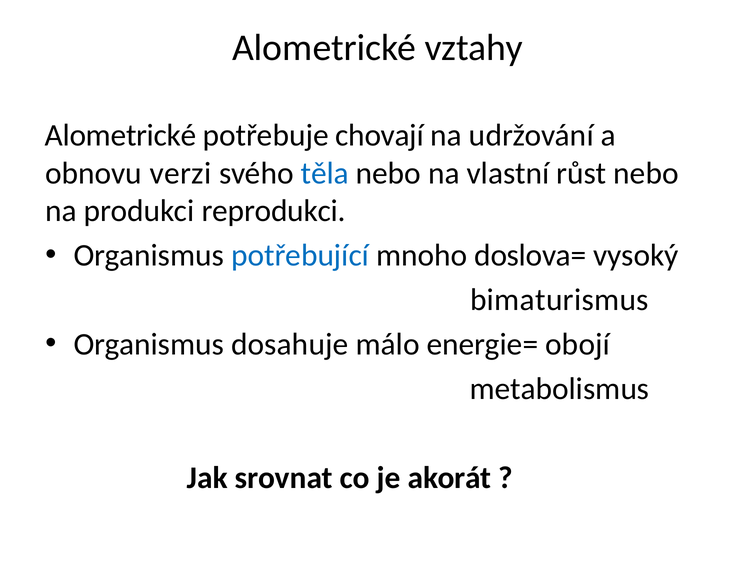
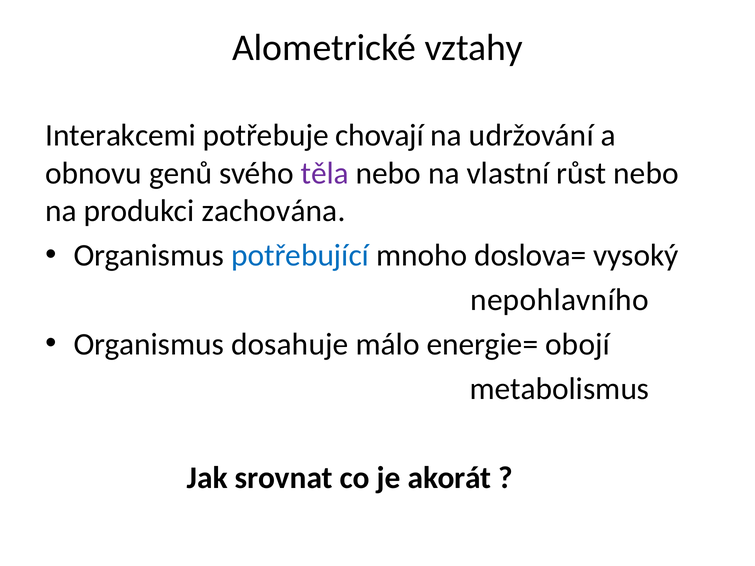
Alometrické at (121, 136): Alometrické -> Interakcemi
verzi: verzi -> genů
těla colour: blue -> purple
reprodukci: reprodukci -> zachována
bimaturismus: bimaturismus -> nepohlavního
